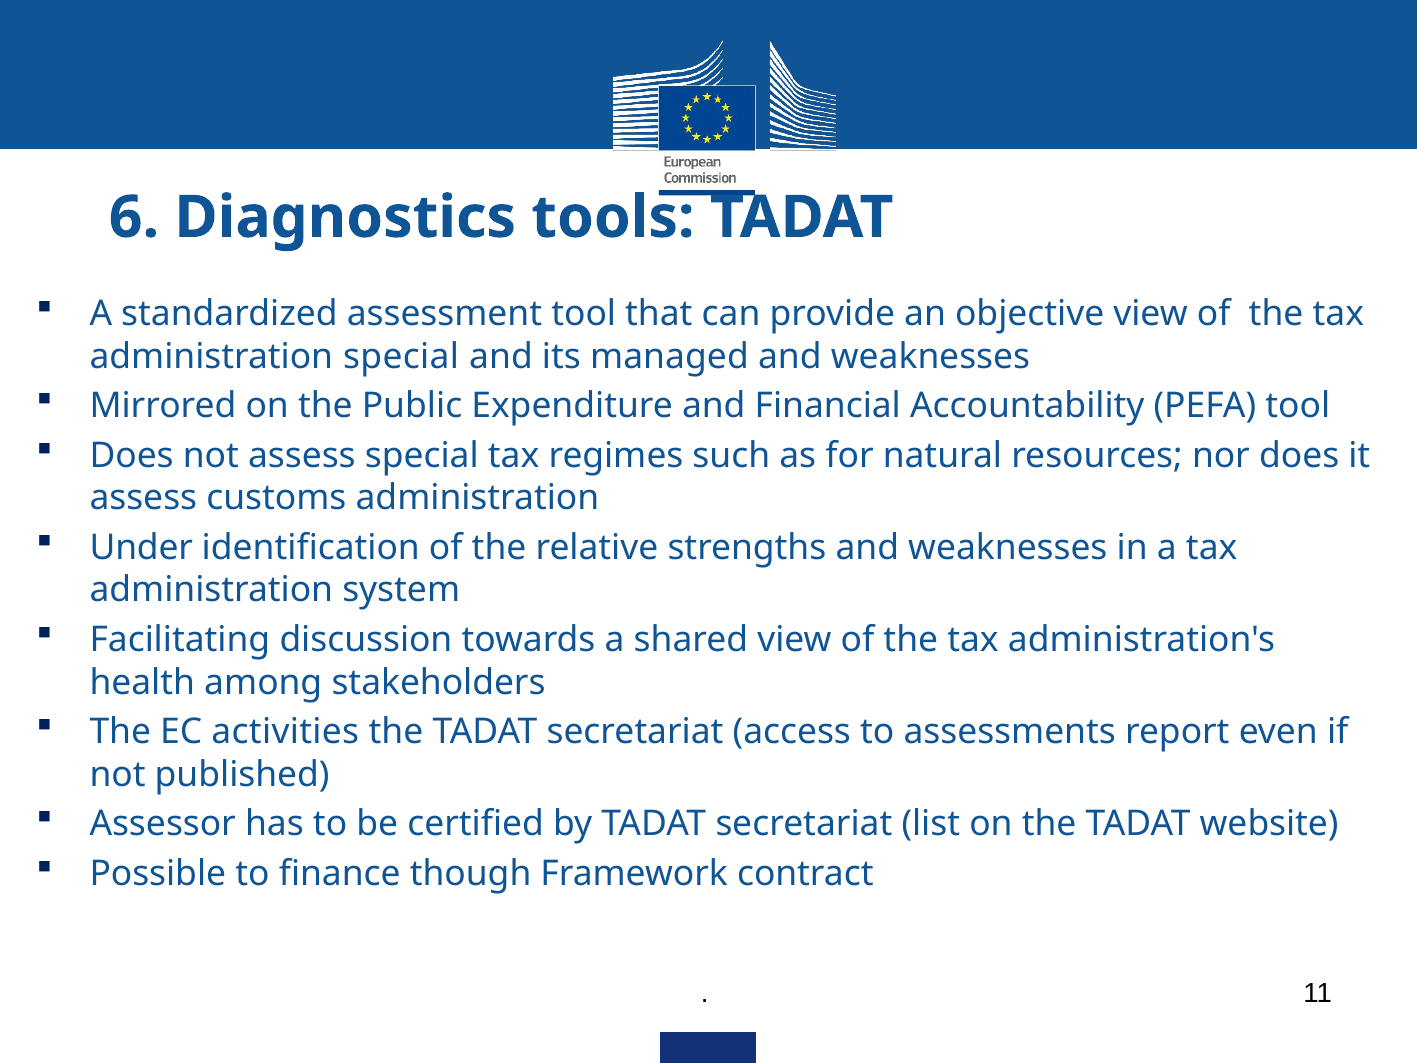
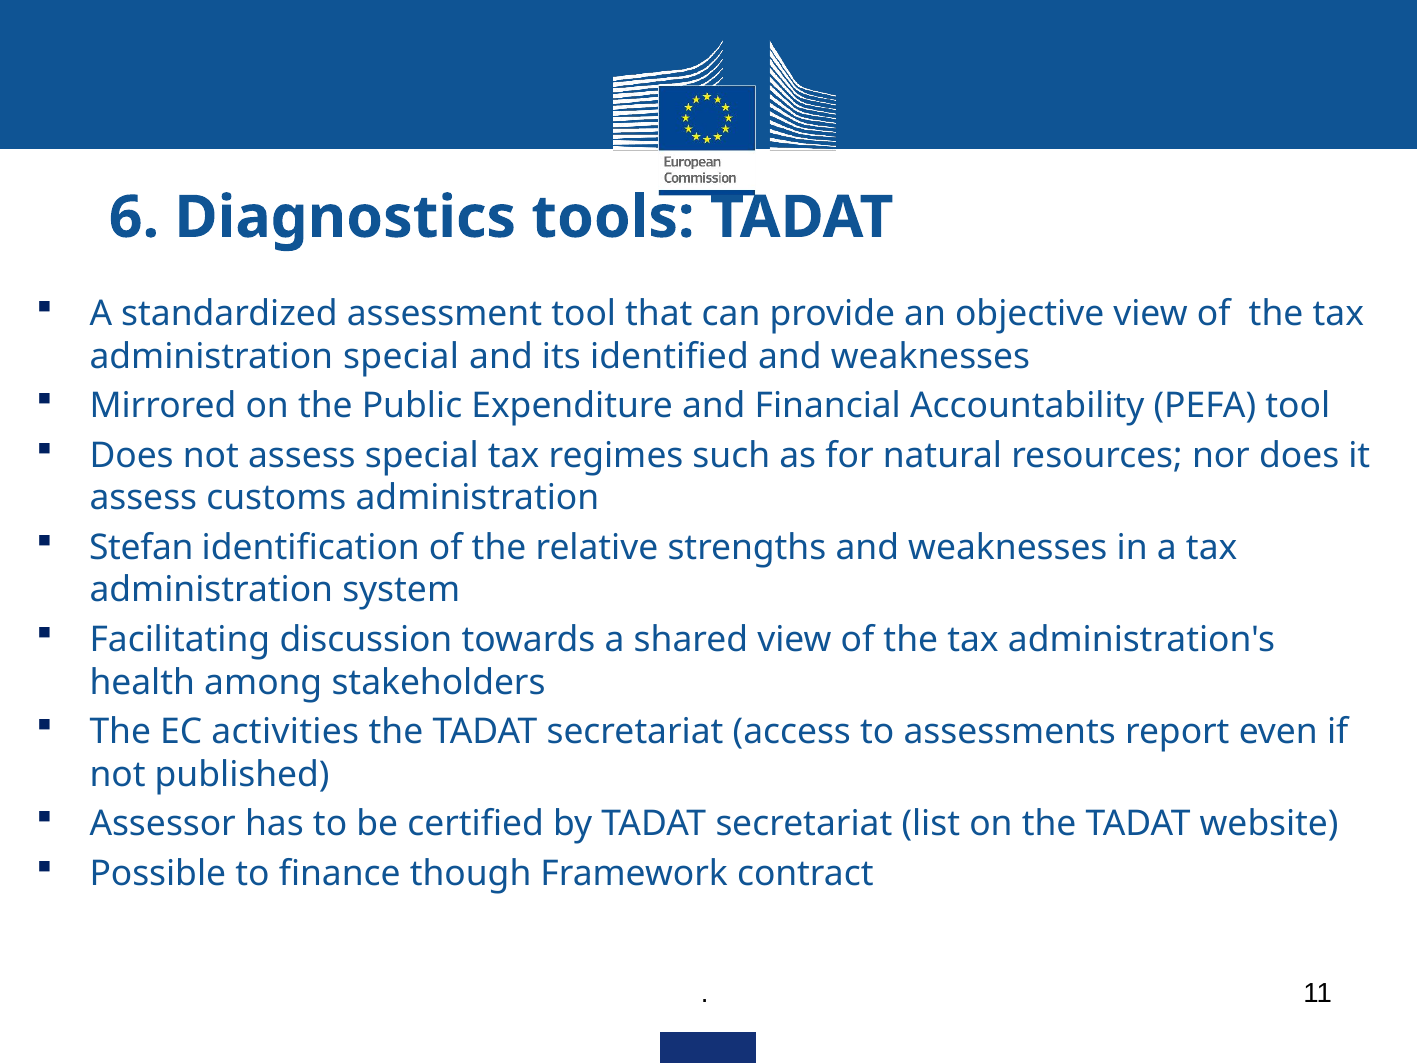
managed: managed -> identified
Under: Under -> Stefan
